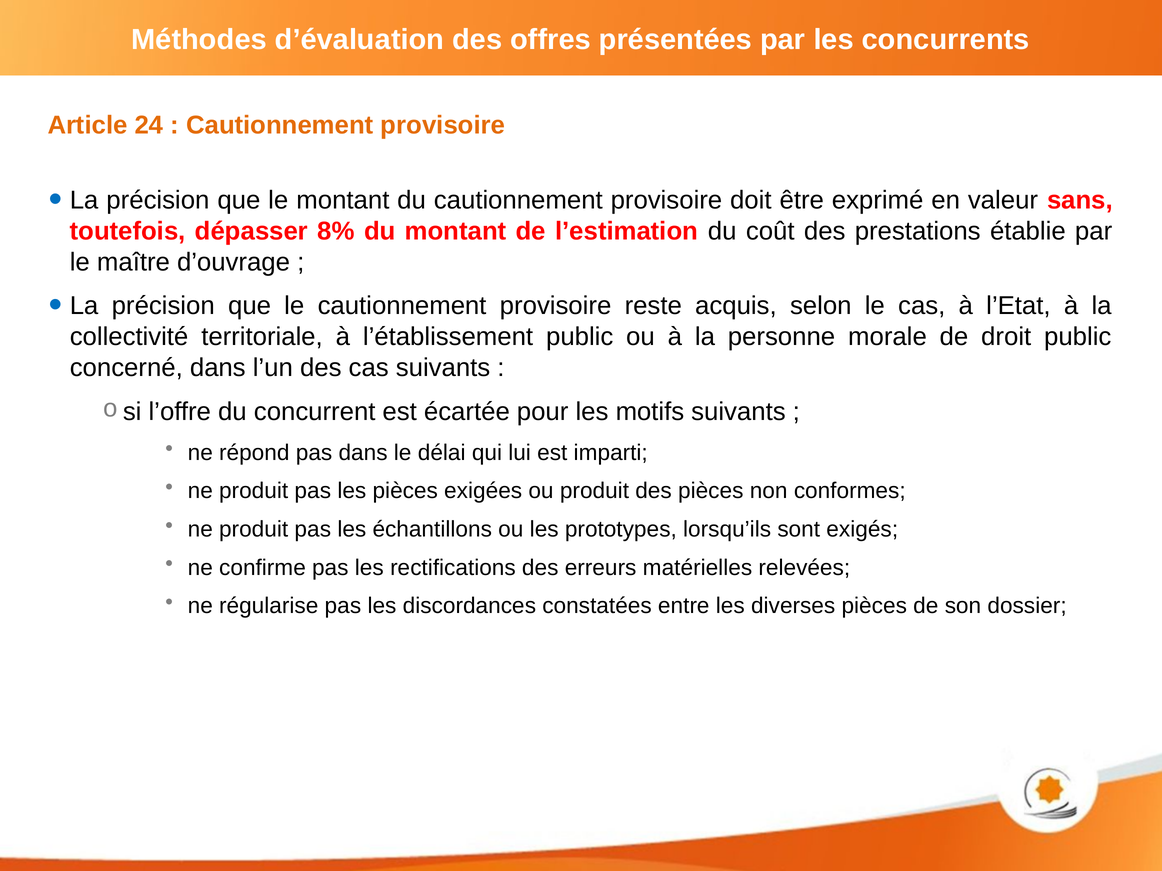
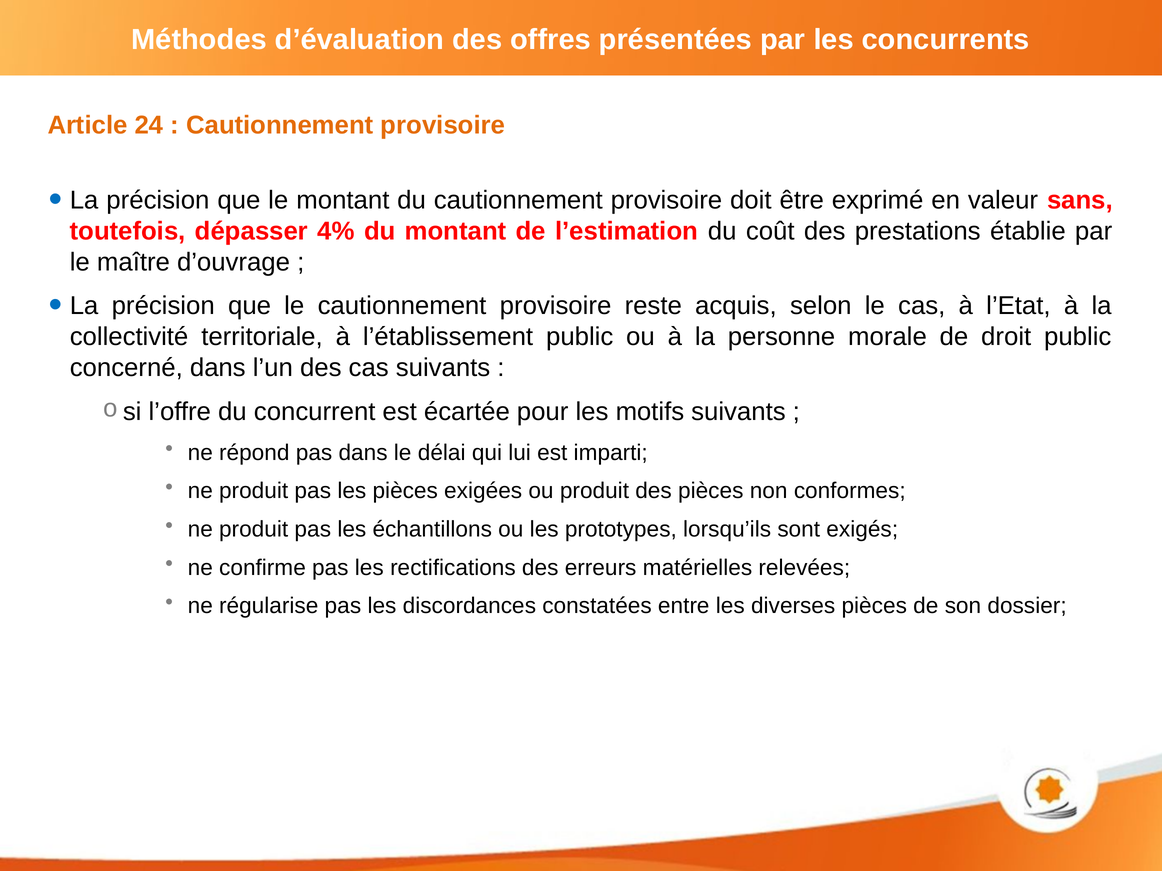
8%: 8% -> 4%
